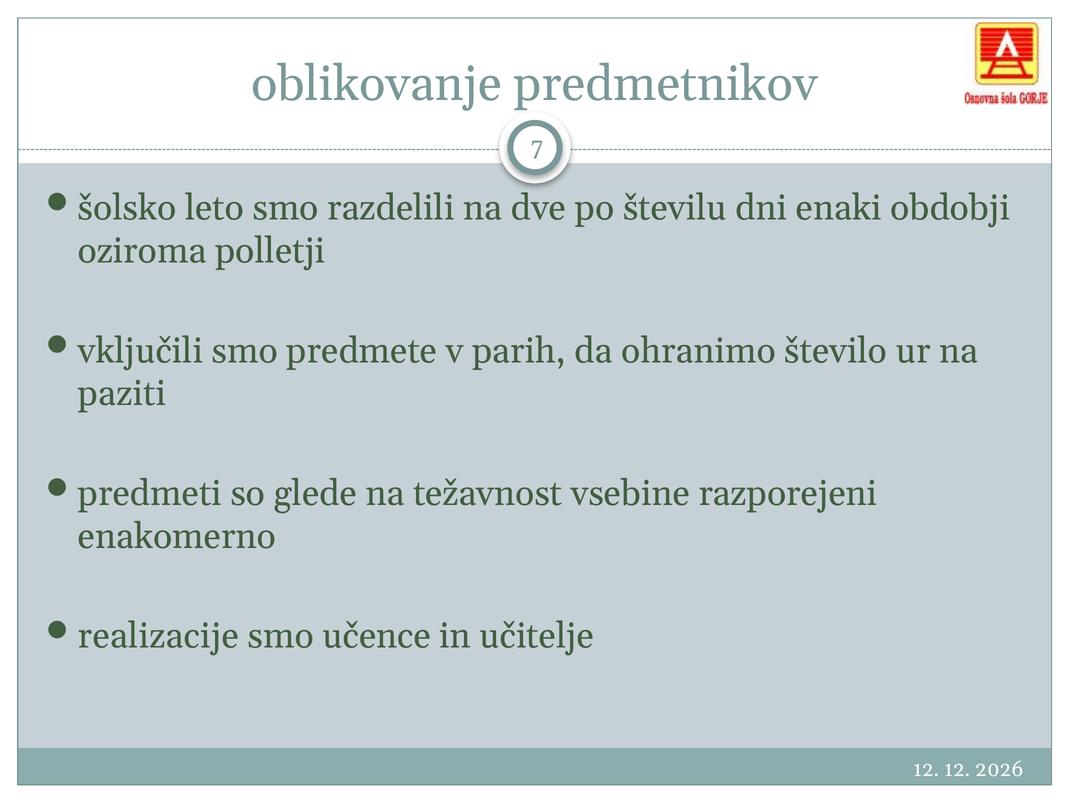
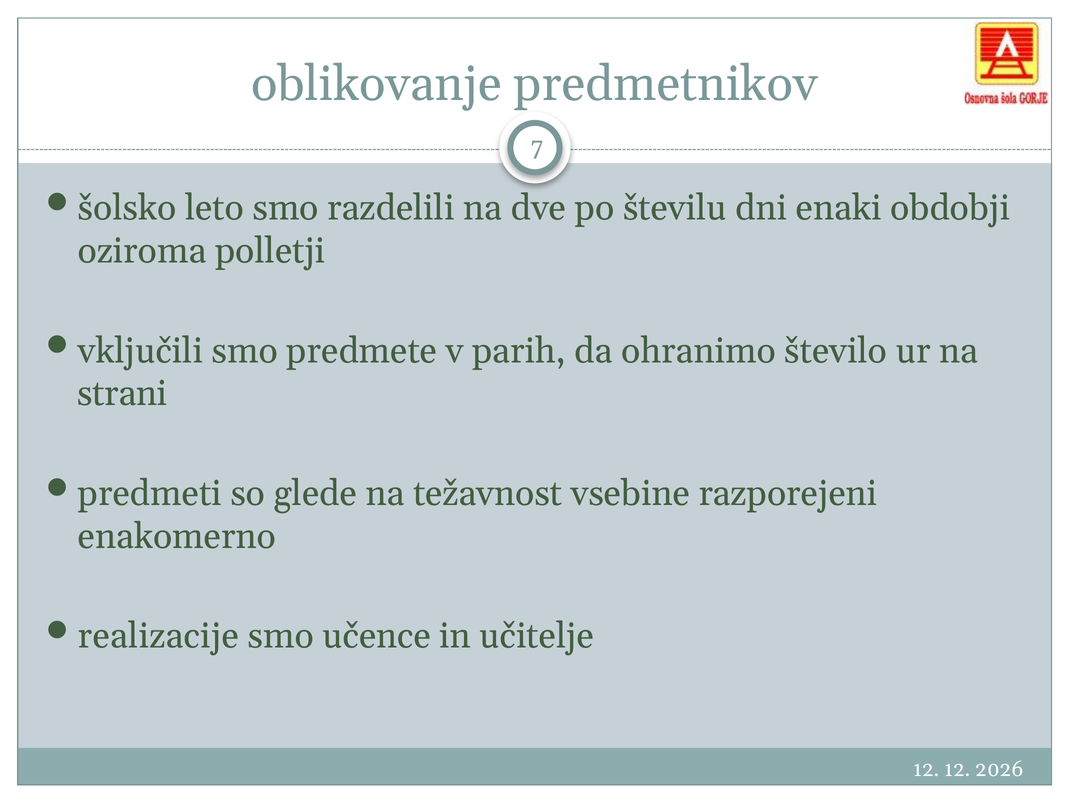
paziti: paziti -> strani
